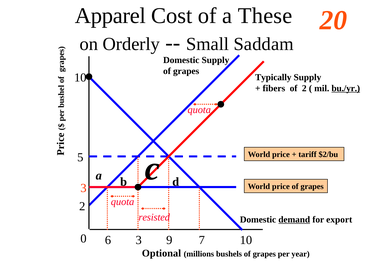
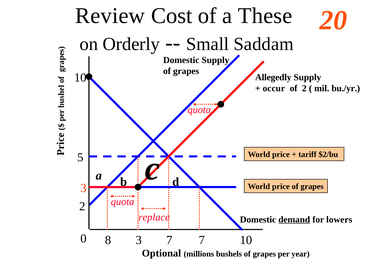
Apparel: Apparel -> Review
Typically: Typically -> Allegedly
fibers: fibers -> occur
bu./yr underline: present -> none
resisted: resisted -> replace
export: export -> lowers
6: 6 -> 8
3 9: 9 -> 7
